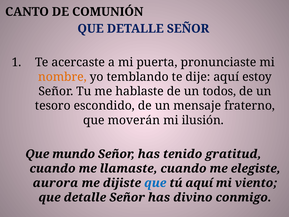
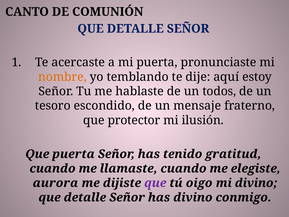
moverán: moverán -> protector
Que mundo: mundo -> puerta
que at (155, 183) colour: blue -> purple
tú aquí: aquí -> oigo
mi viento: viento -> divino
